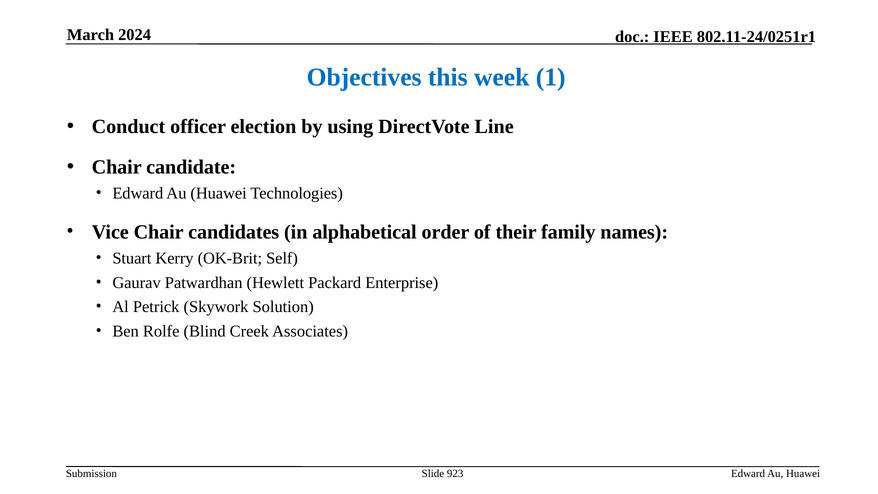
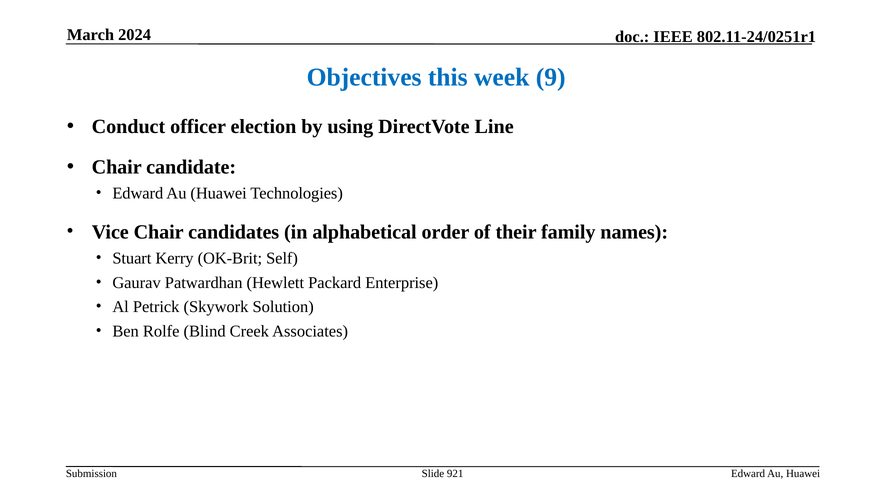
1: 1 -> 9
923: 923 -> 921
